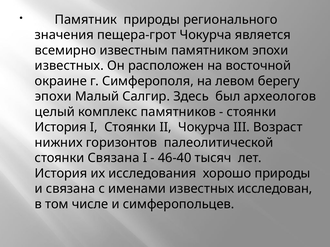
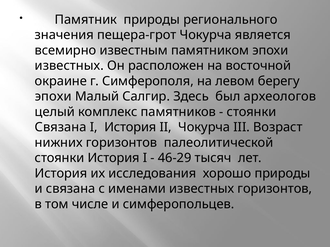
История at (61, 127): История -> Связана
I Стоянки: Стоянки -> История
стоянки Связана: Связана -> История
46-40: 46-40 -> 46-29
известных исследован: исследован -> горизонтов
